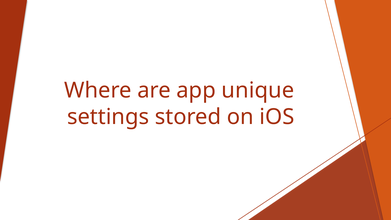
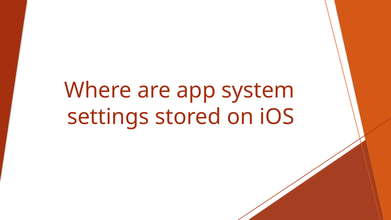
unique: unique -> system
